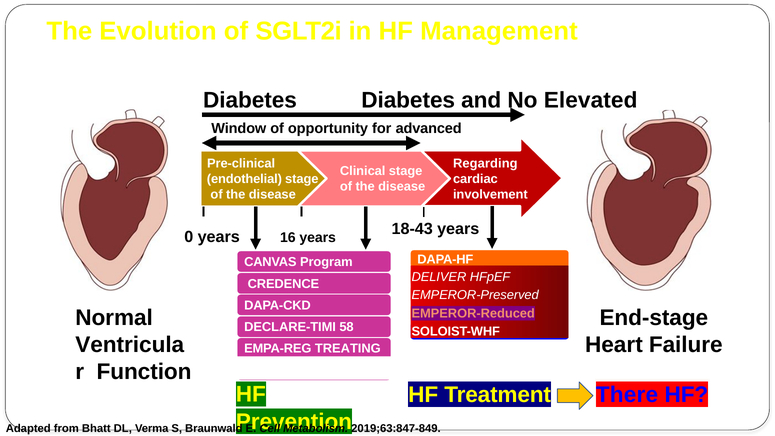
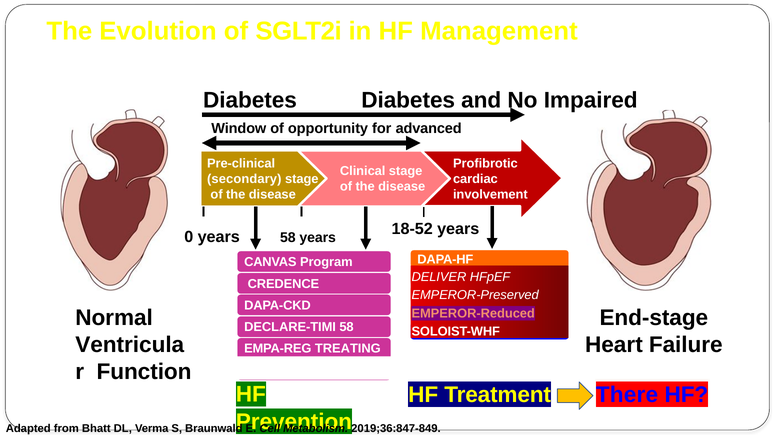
Elevated: Elevated -> Impaired
Regarding: Regarding -> Profibrotic
endothelial: endothelial -> secondary
18-43: 18-43 -> 18-52
years 16: 16 -> 58
2019;63:847-849: 2019;63:847-849 -> 2019;36:847-849
